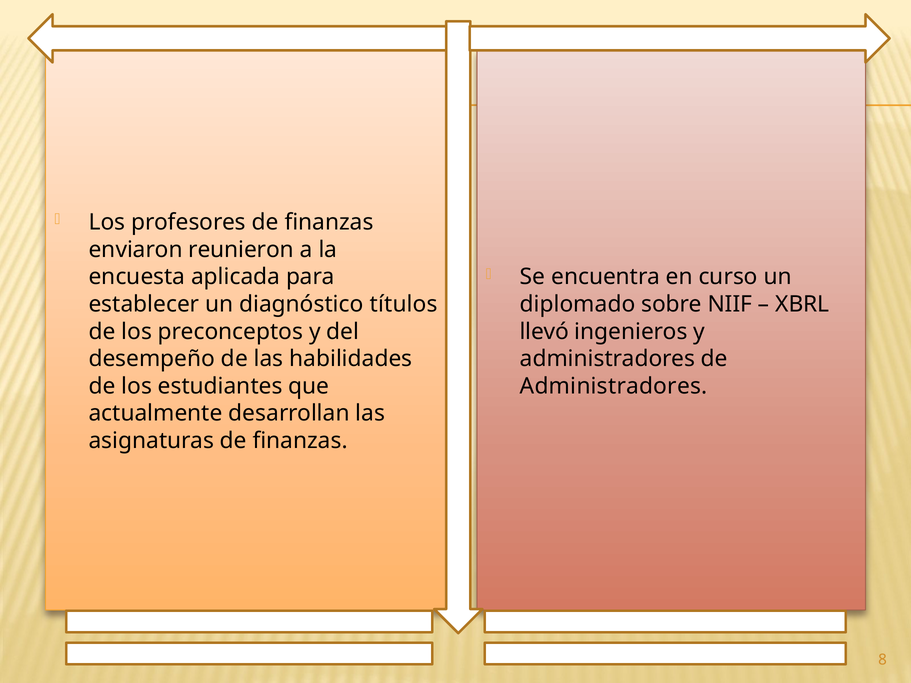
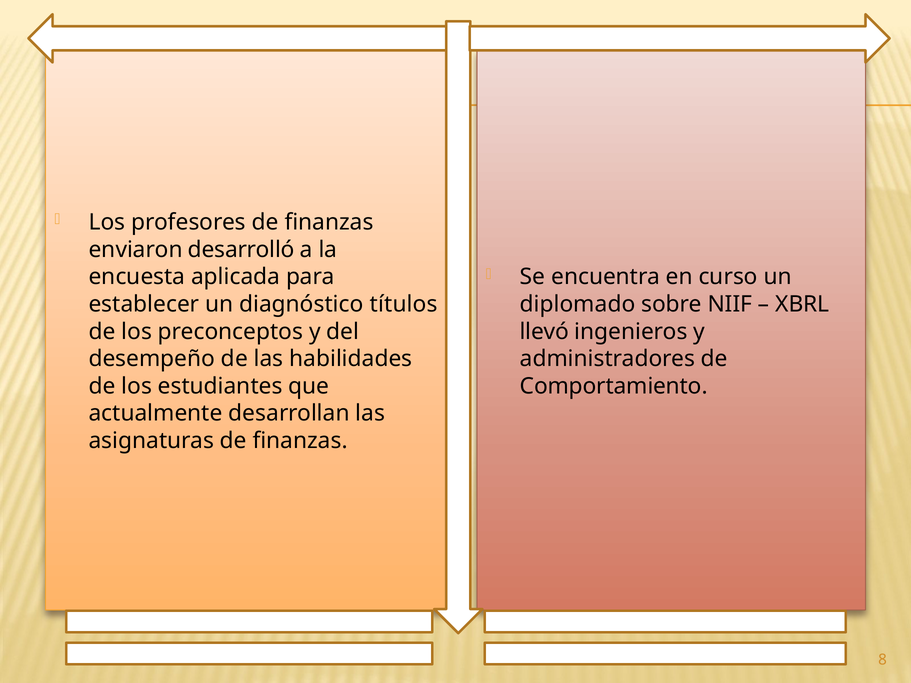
reunieron: reunieron -> desarrolló
Administradores at (614, 386): Administradores -> Comportamiento
